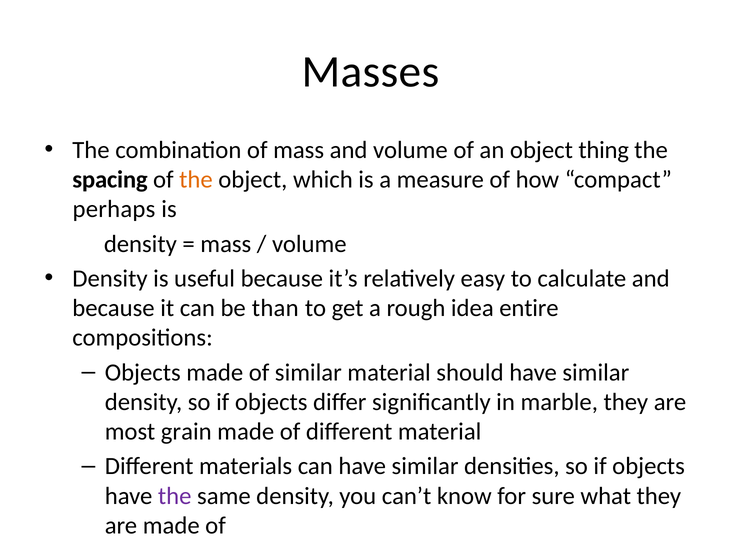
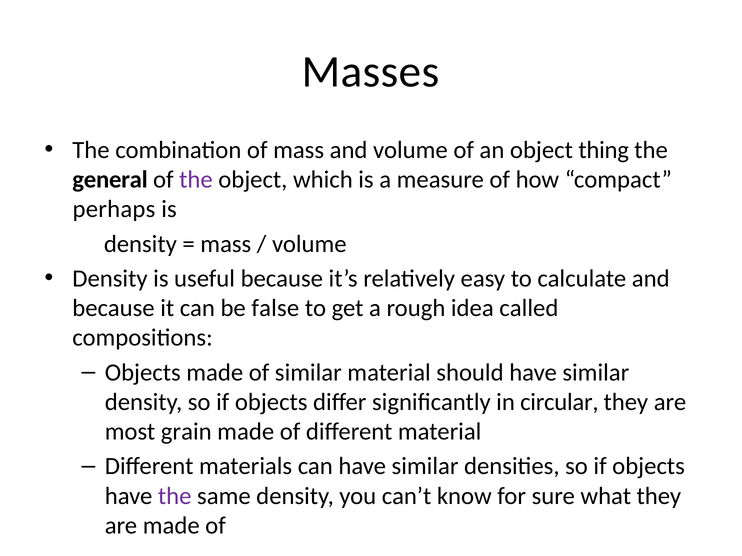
spacing: spacing -> general
the at (196, 180) colour: orange -> purple
than: than -> false
entire: entire -> called
marble: marble -> circular
